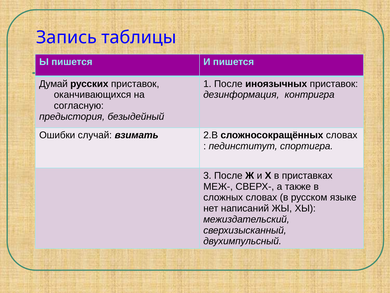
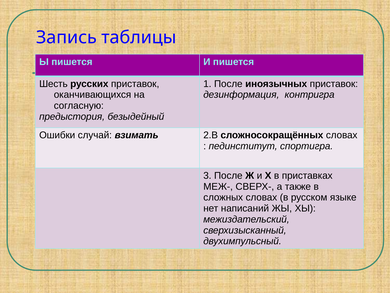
Думай: Думай -> Шесть
